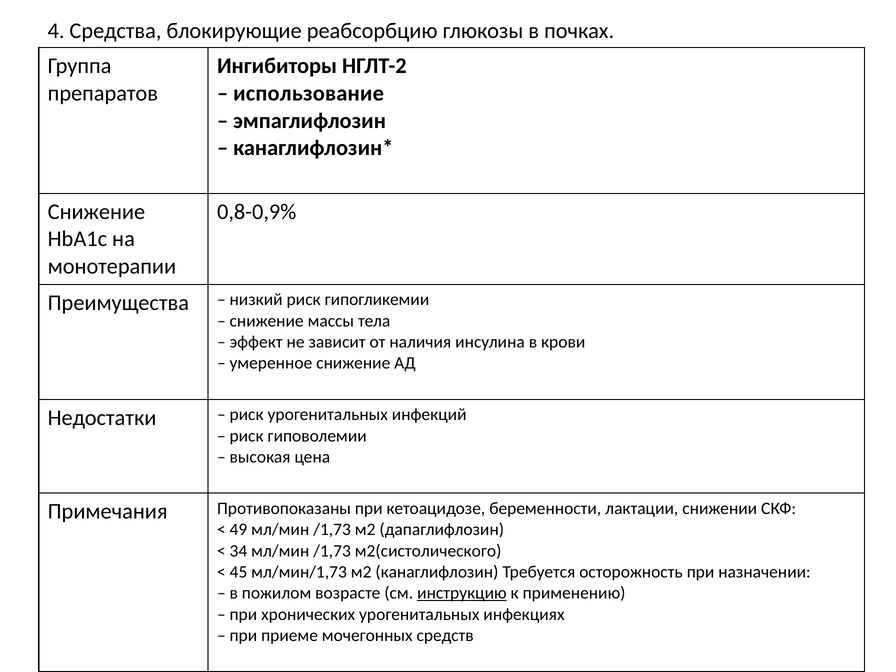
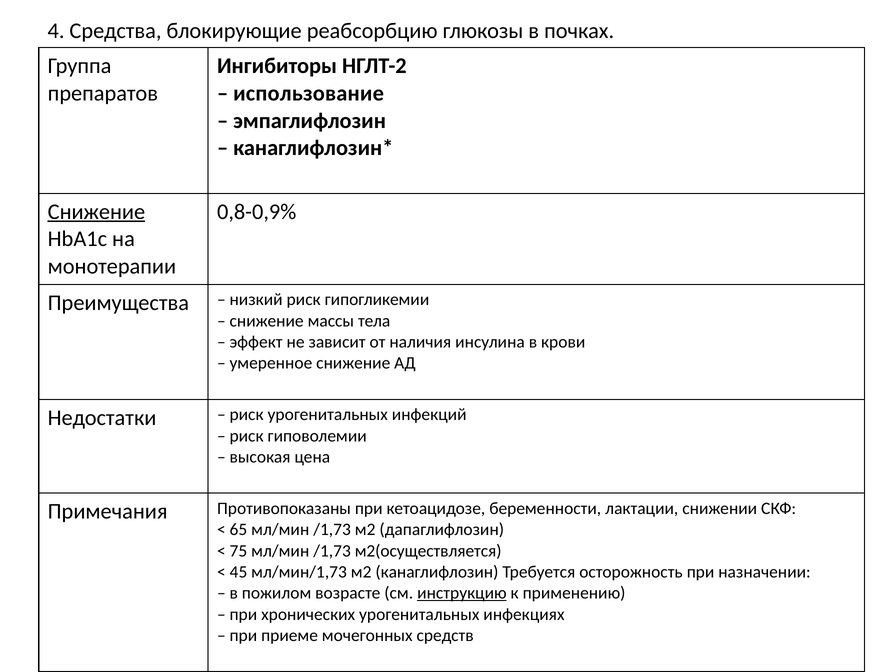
Снижение at (96, 212) underline: none -> present
49: 49 -> 65
34: 34 -> 75
м2(систолического: м2(систолического -> м2(осуществляется
